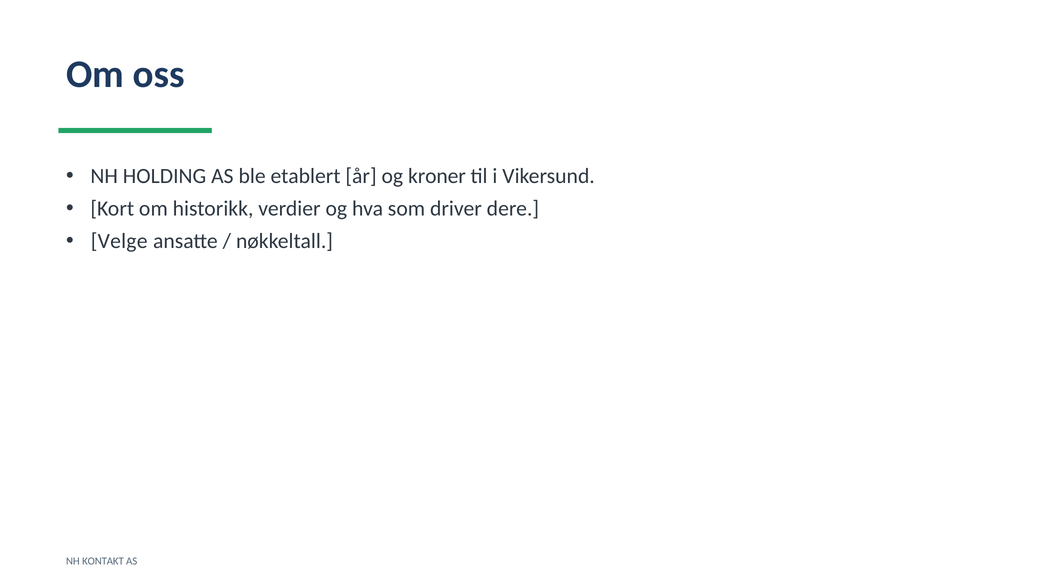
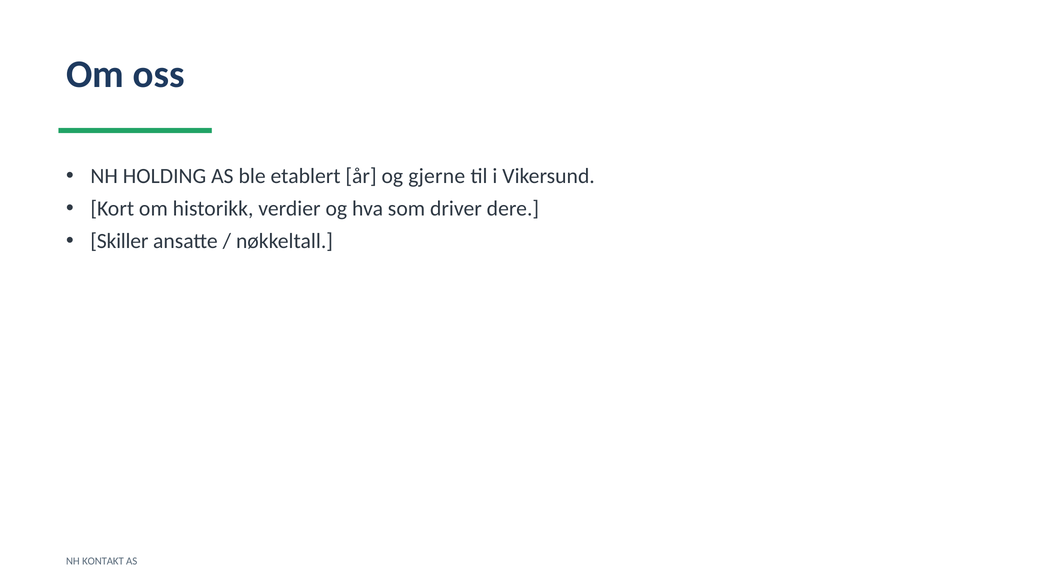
kroner: kroner -> gjerne
Velge: Velge -> Skiller
